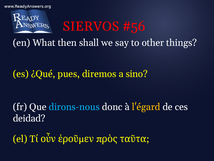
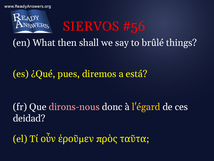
other: other -> brûlé
sino: sino -> está
dirons-nous colour: light blue -> pink
